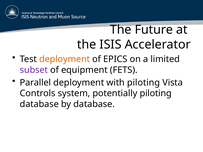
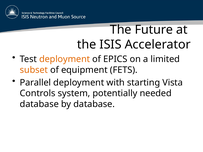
subset colour: purple -> orange
with piloting: piloting -> starting
potentially piloting: piloting -> needed
